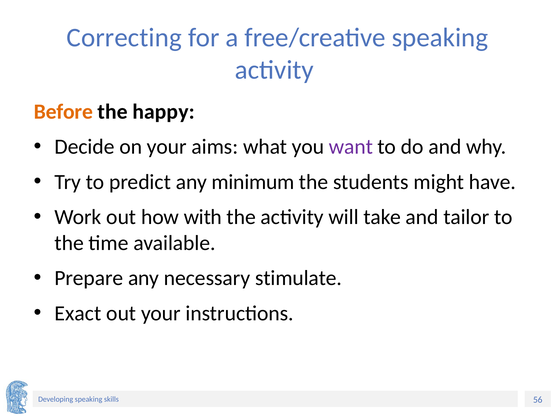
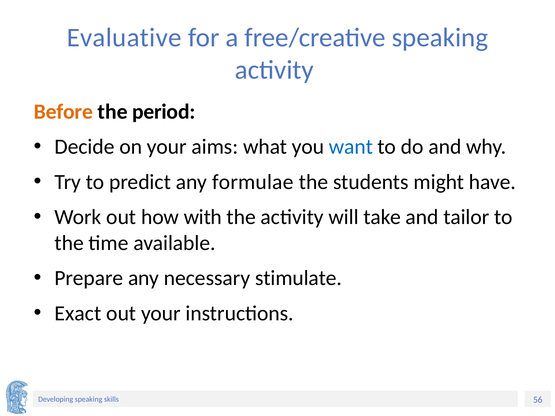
Correcting: Correcting -> Evaluative
happy: happy -> period
want colour: purple -> blue
minimum: minimum -> formulae
